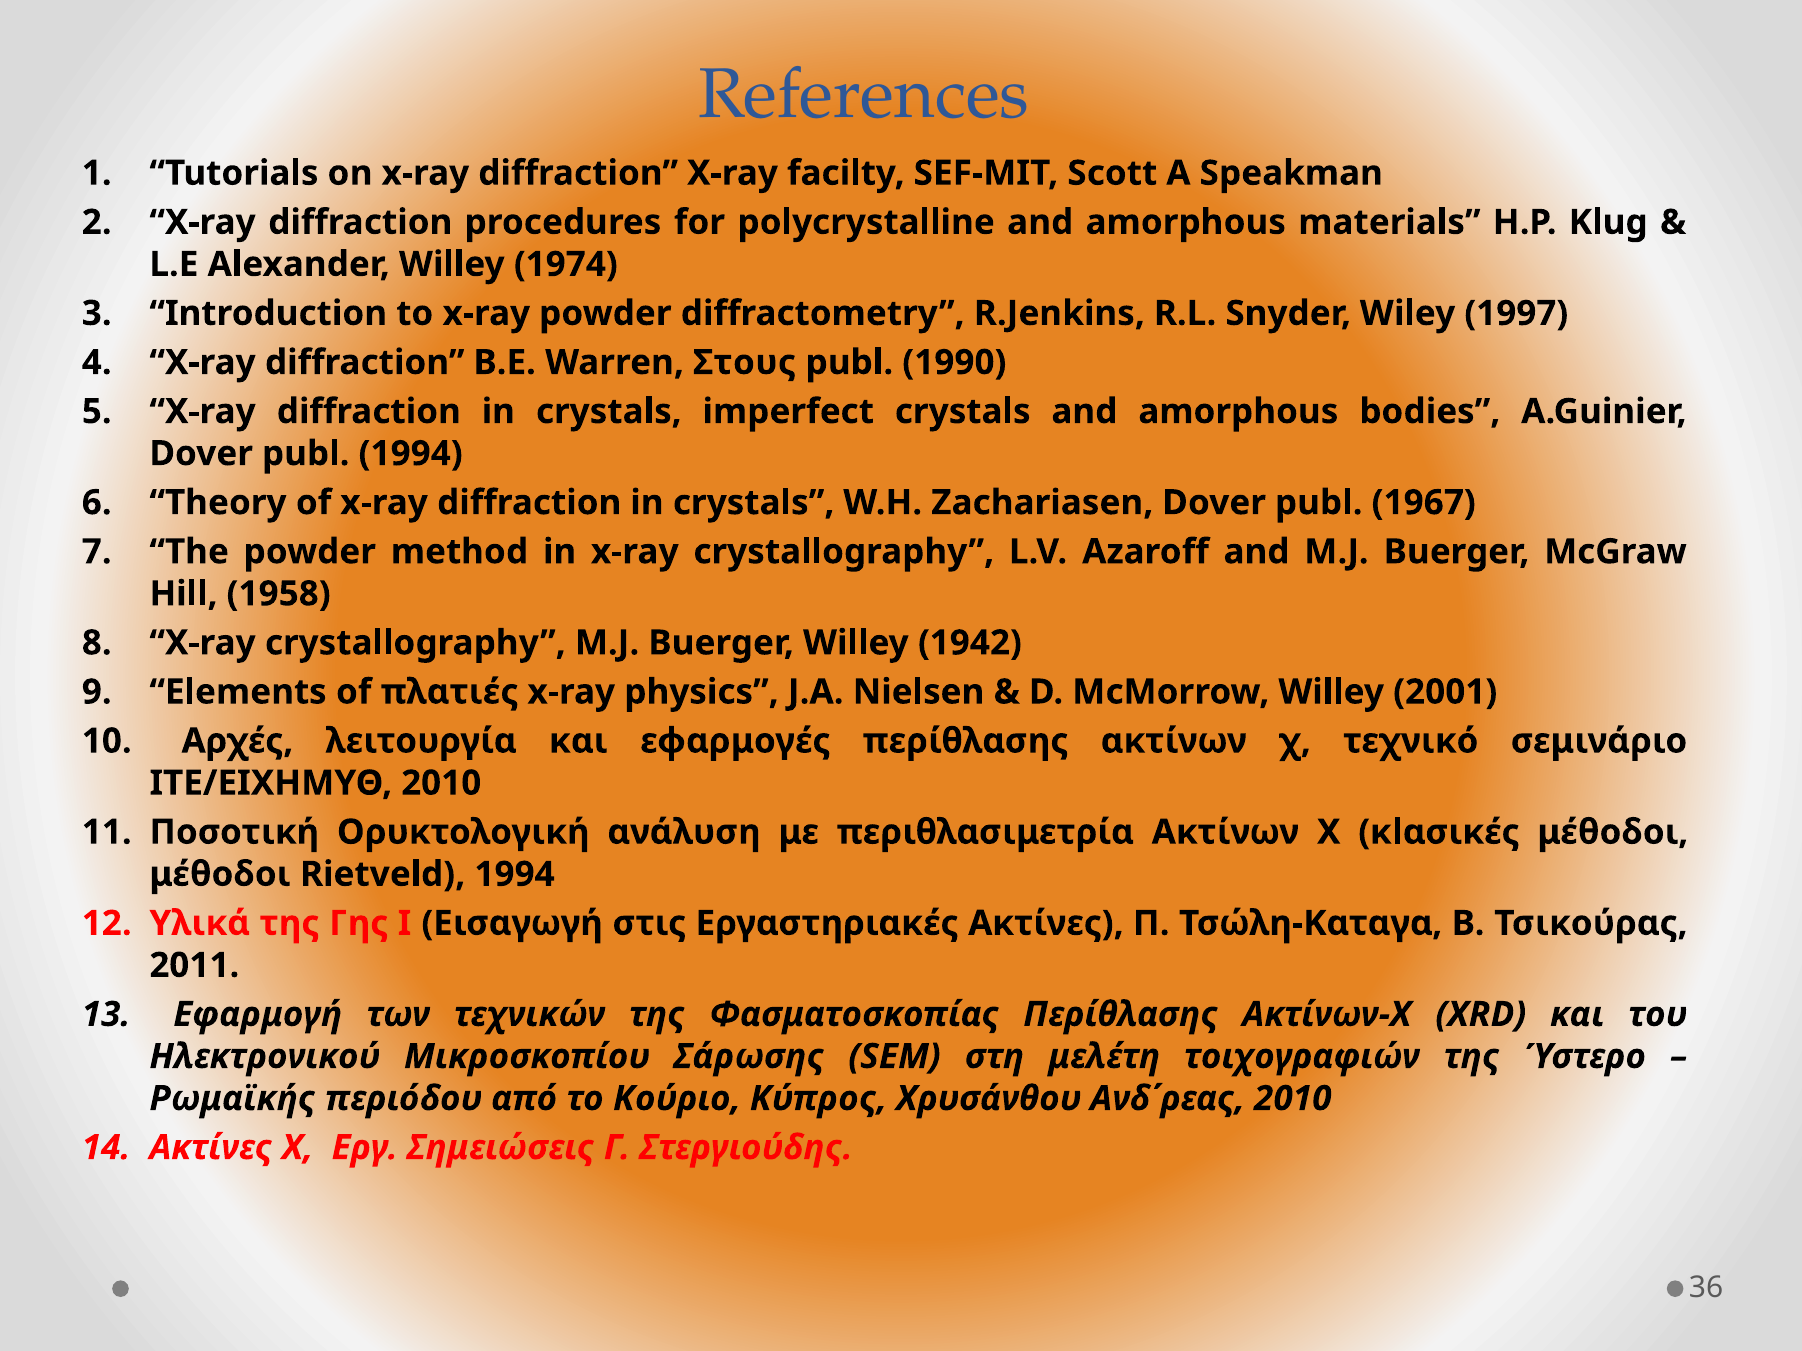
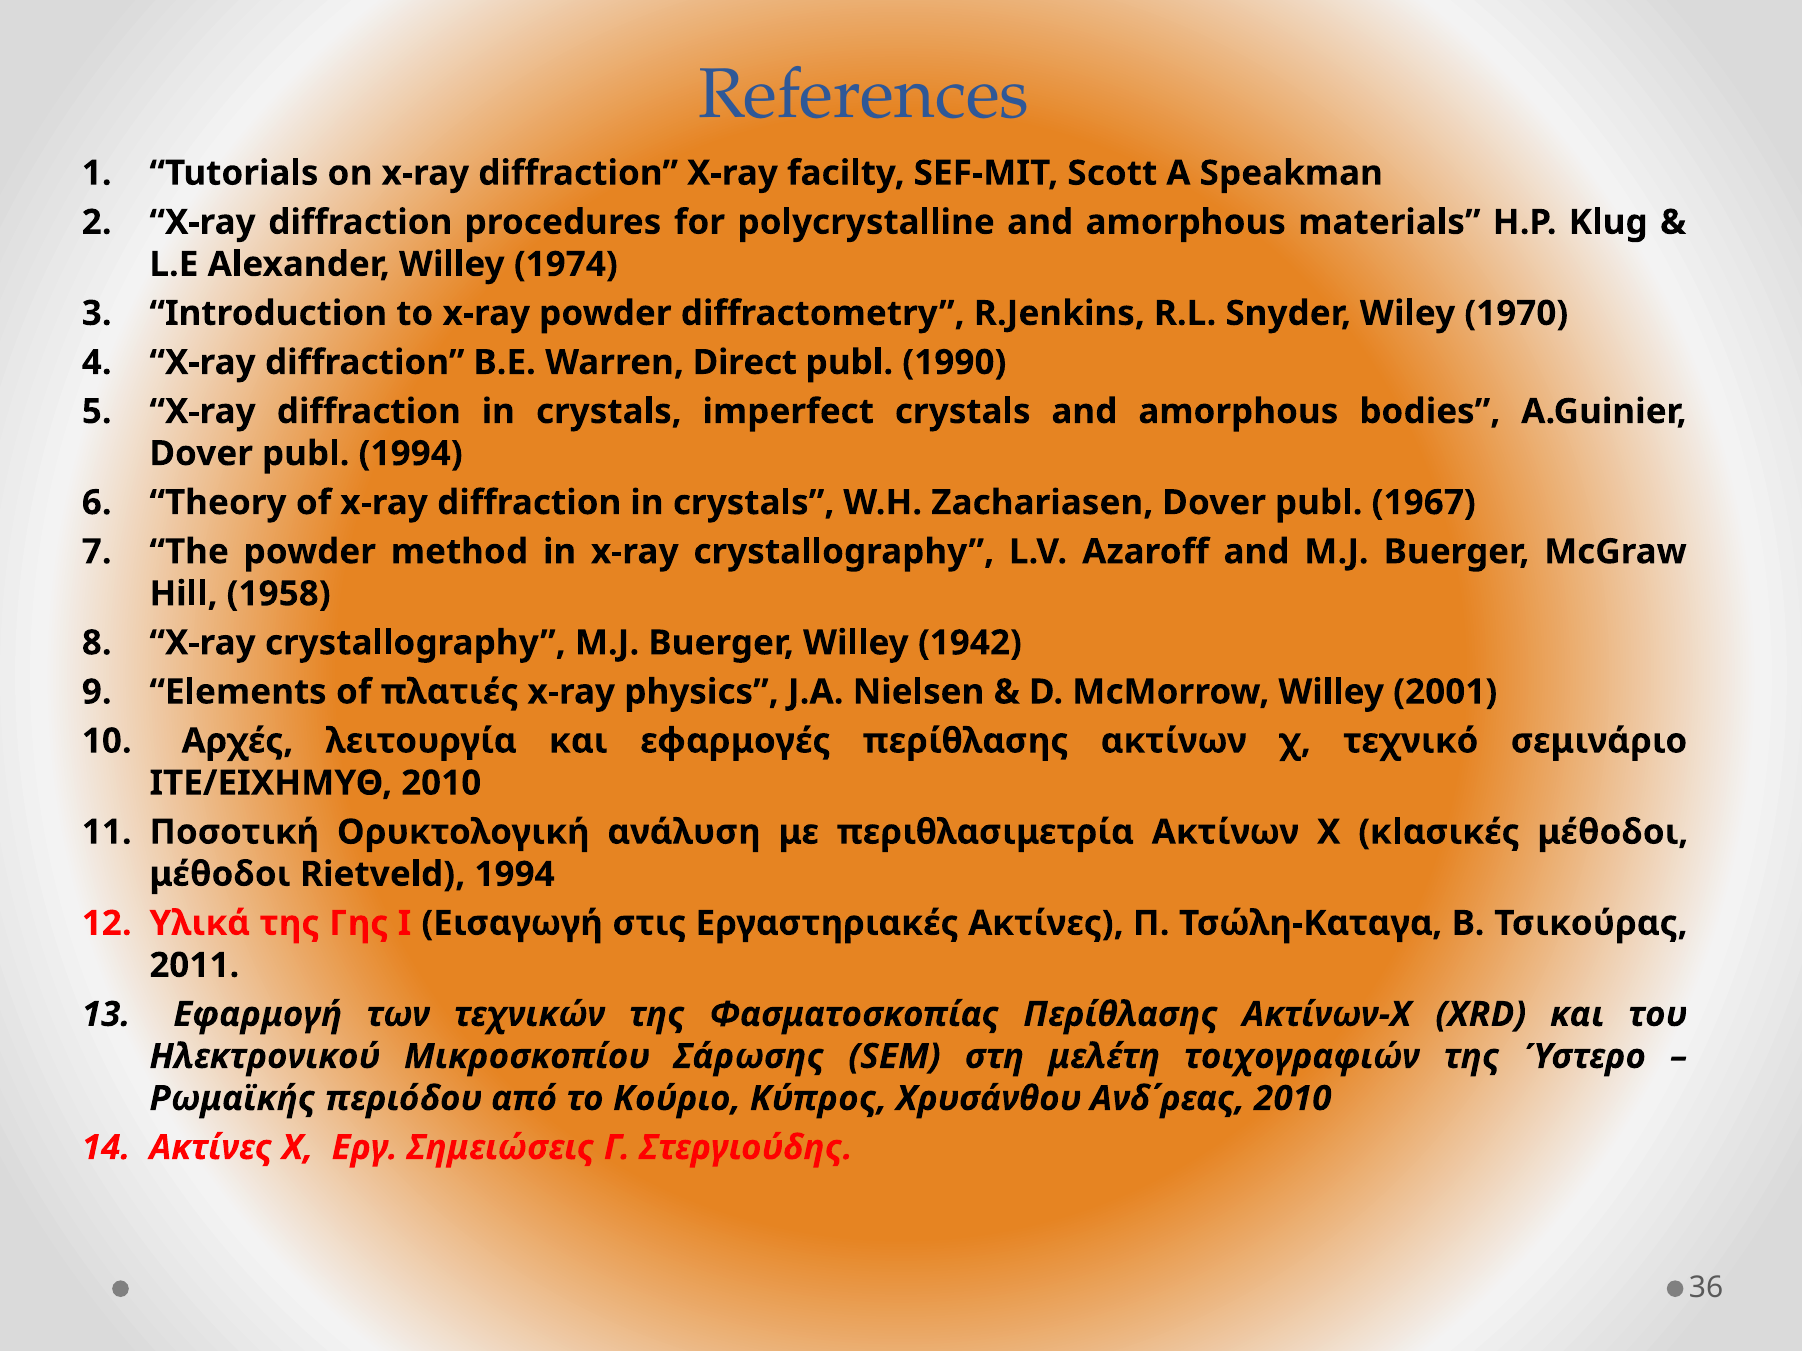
1997: 1997 -> 1970
Στους: Στους -> Direct
